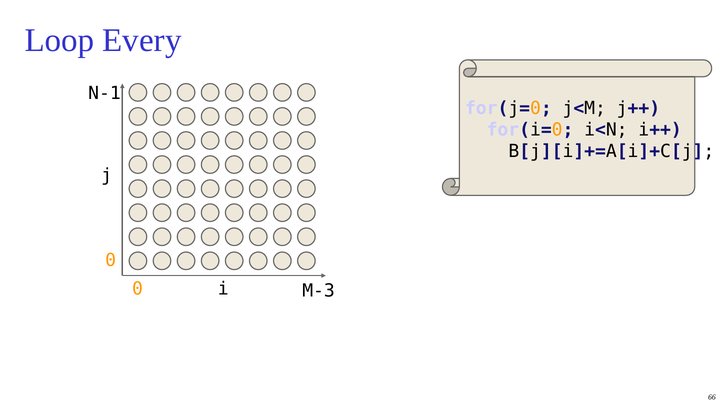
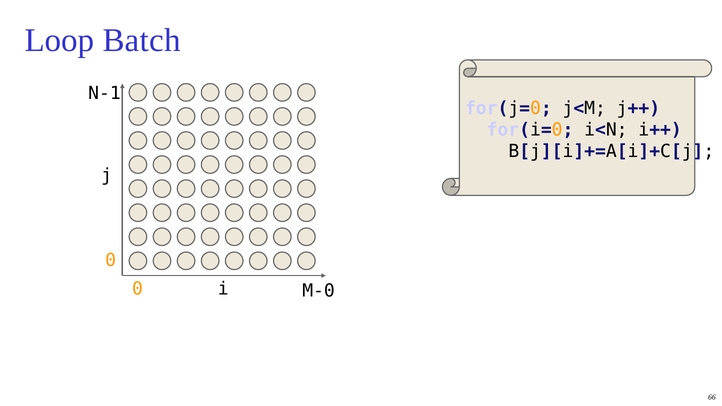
Every: Every -> Batch
M-3: M-3 -> M-0
